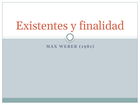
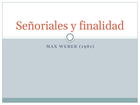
Existentes: Existentes -> Señoriales
